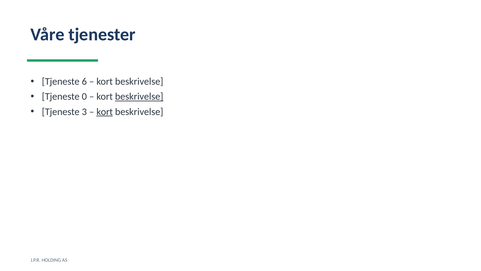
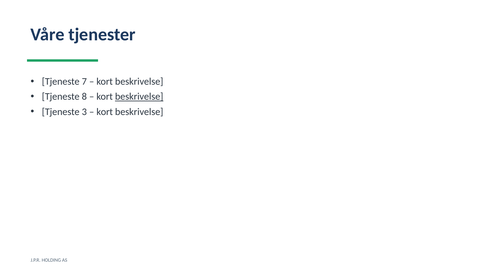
6: 6 -> 7
0: 0 -> 8
kort at (105, 112) underline: present -> none
